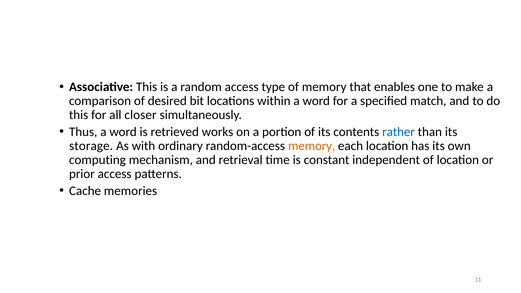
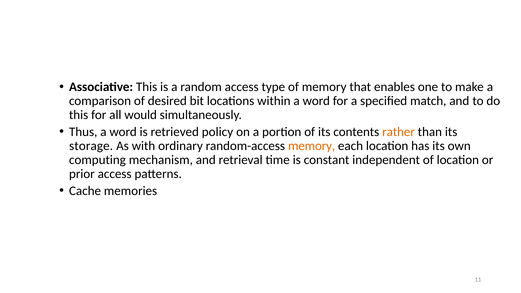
closer: closer -> would
works: works -> policy
rather colour: blue -> orange
